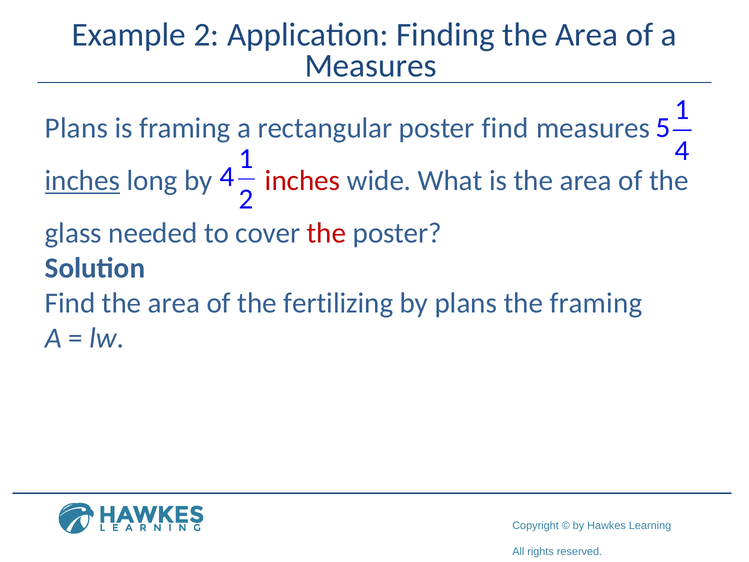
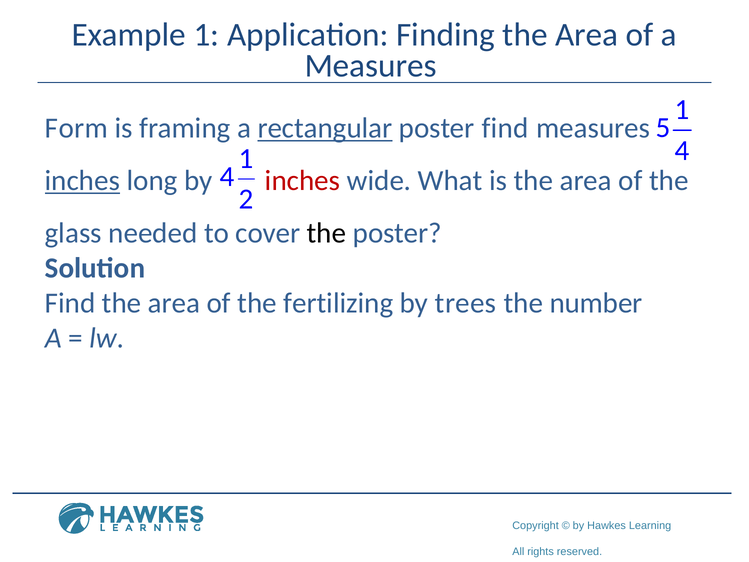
Example 2: 2 -> 1
Plans at (76, 128): Plans -> Form
rectangular underline: none -> present
the at (326, 233) colour: red -> black
by plans: plans -> trees
the framing: framing -> number
